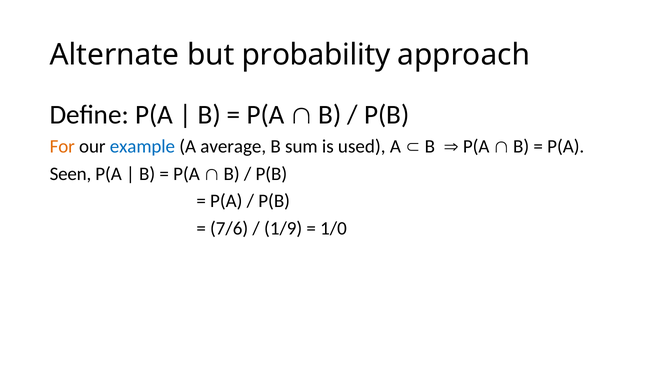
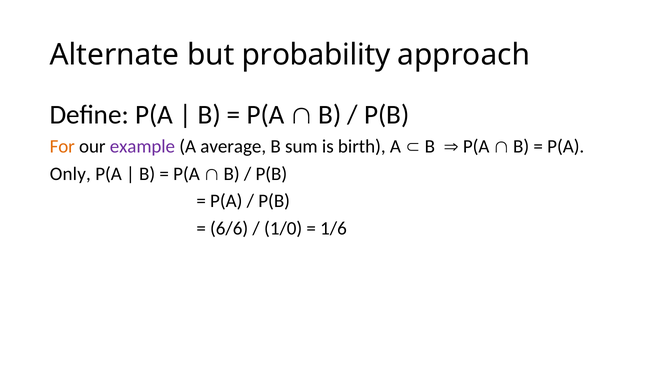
example colour: blue -> purple
used: used -> birth
Seen: Seen -> Only
7/6: 7/6 -> 6/6
1/9: 1/9 -> 1/0
1/0: 1/0 -> 1/6
